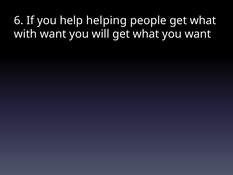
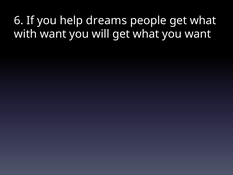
helping: helping -> dreams
